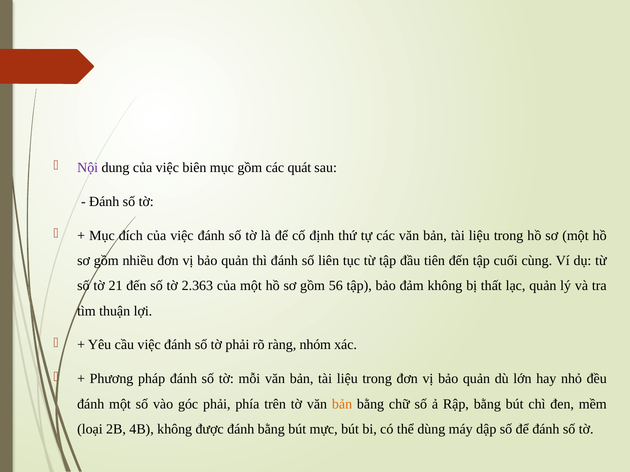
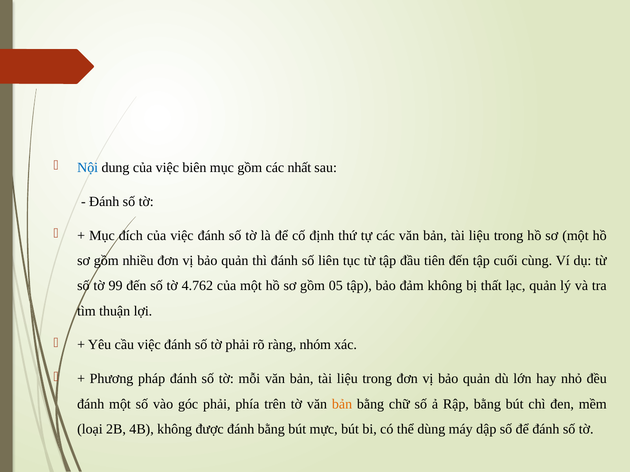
Nội colour: purple -> blue
quát: quát -> nhất
21: 21 -> 99
2.363: 2.363 -> 4.762
56: 56 -> 05
